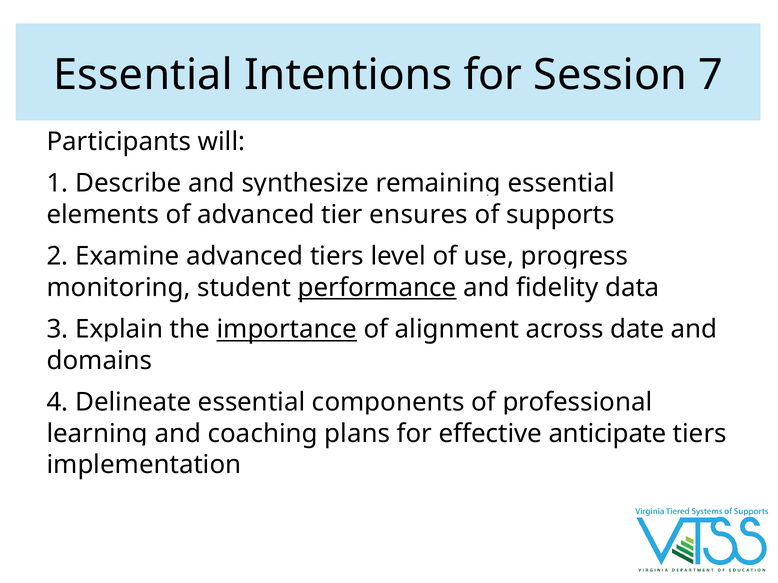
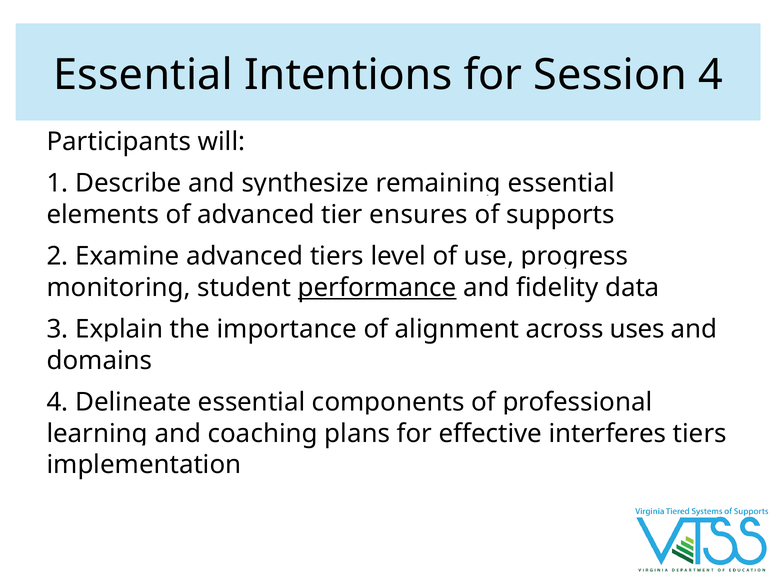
Session 7: 7 -> 4
importance underline: present -> none
date: date -> uses
anticipate: anticipate -> interferes
